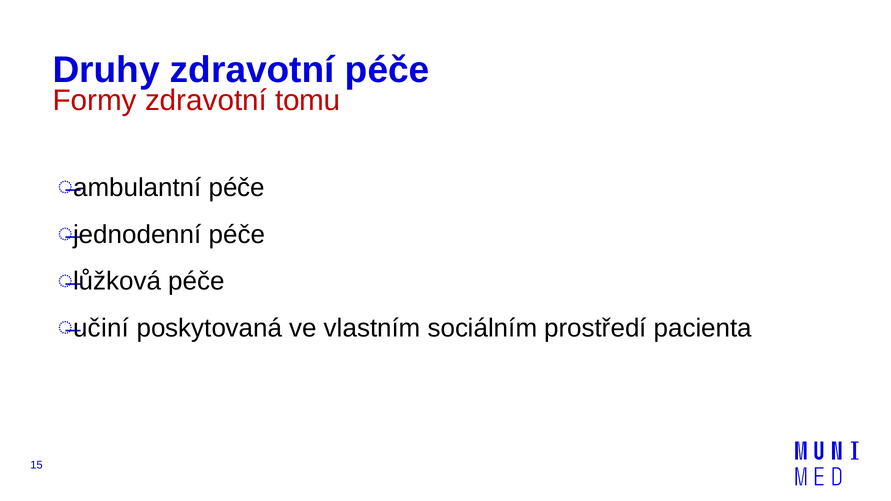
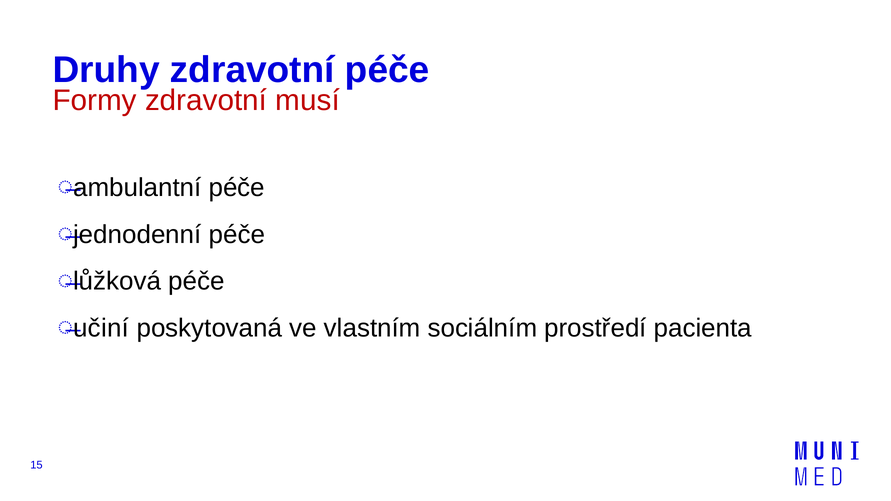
tomu: tomu -> musí
